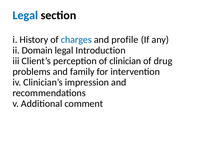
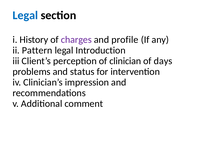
charges colour: blue -> purple
Domain: Domain -> Pattern
drug: drug -> days
family: family -> status
